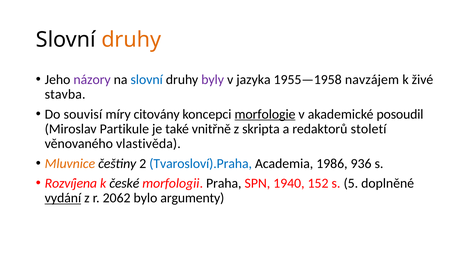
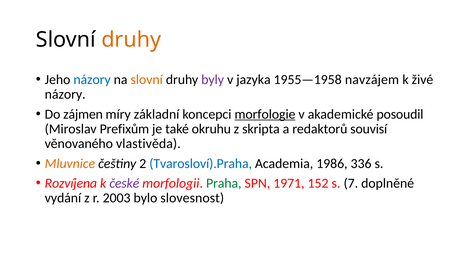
názory at (92, 80) colour: purple -> blue
slovní at (147, 80) colour: blue -> orange
stavba at (65, 94): stavba -> názory
souvisí: souvisí -> zájmen
citovány: citovány -> základní
Partikule: Partikule -> Prefixům
vnitřně: vnitřně -> okruhu
století: století -> souvisí
936: 936 -> 336
české colour: black -> purple
Praha colour: black -> green
1940: 1940 -> 1971
5: 5 -> 7
vydání underline: present -> none
2062: 2062 -> 2003
argumenty: argumenty -> slovesnost
